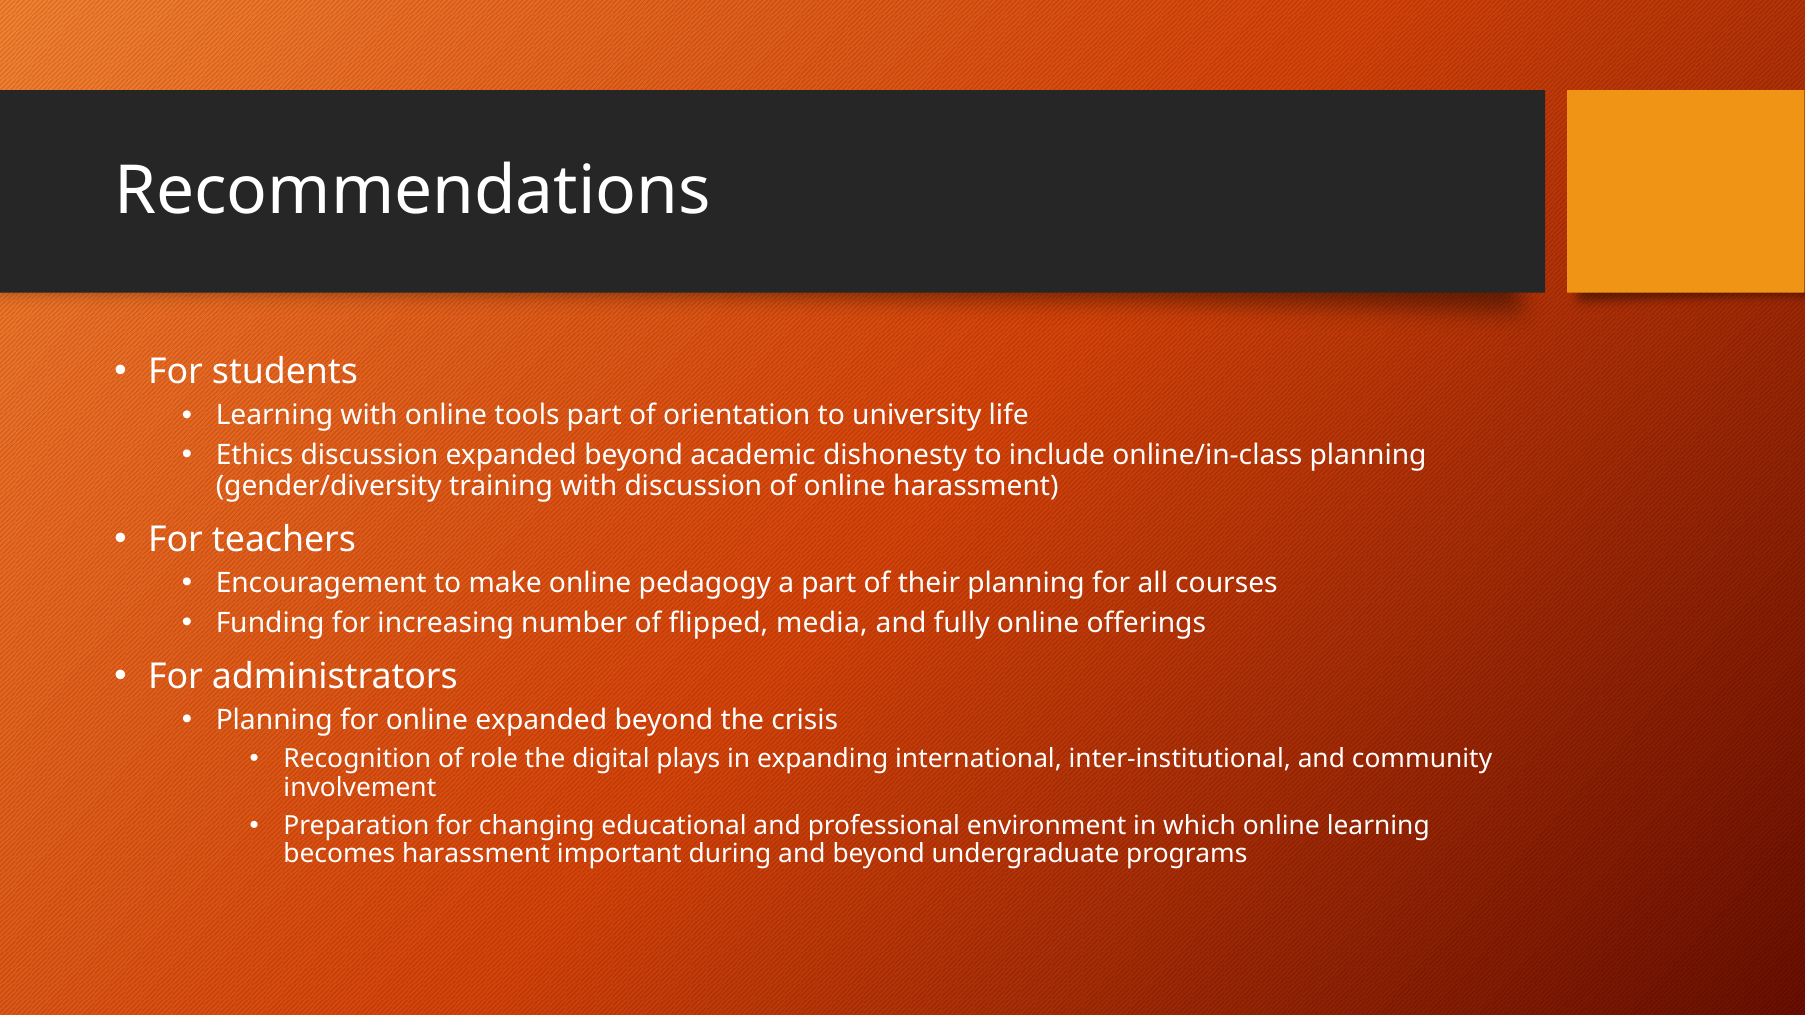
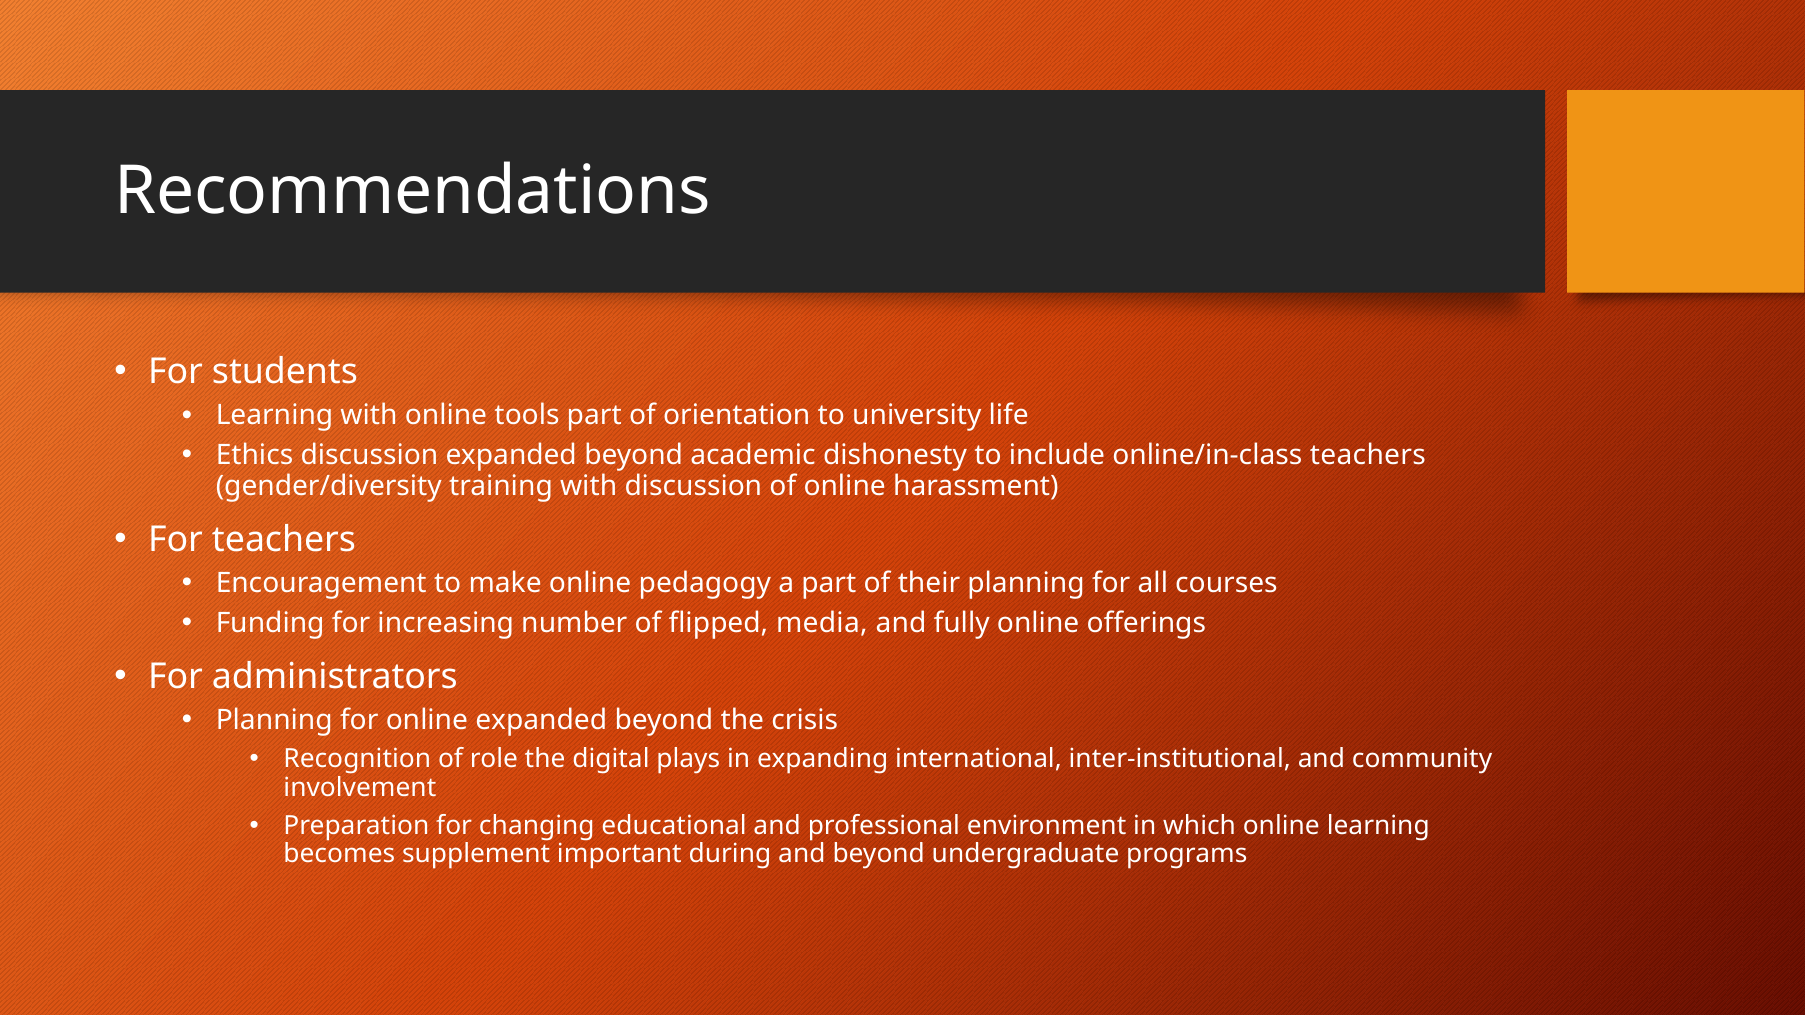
online/in-class planning: planning -> teachers
becomes harassment: harassment -> supplement
